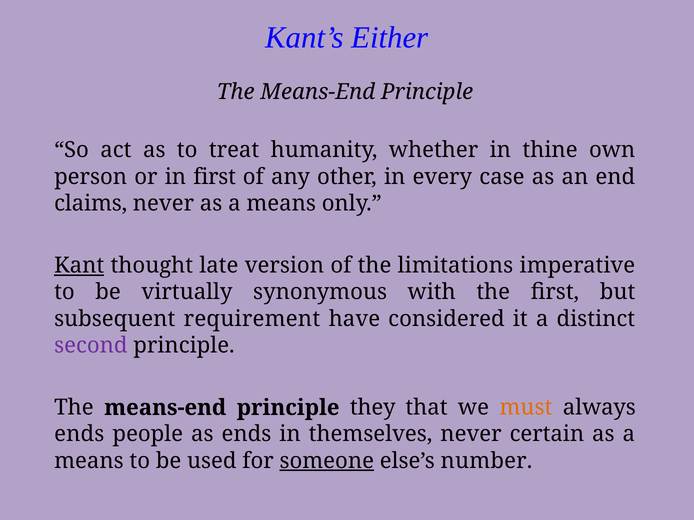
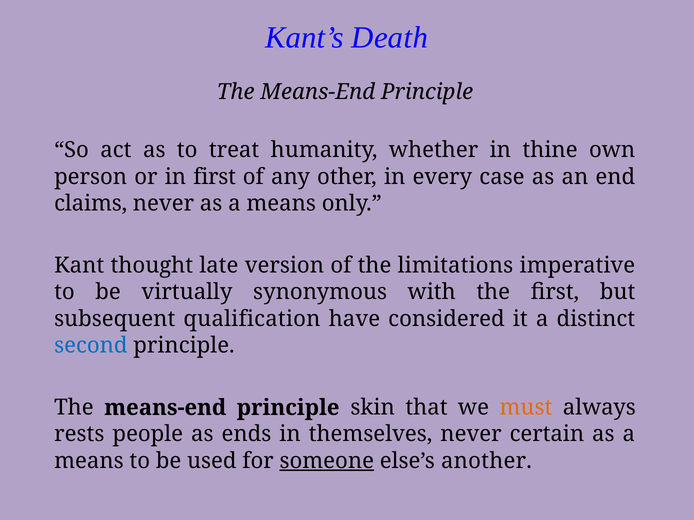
Either: Either -> Death
Kant underline: present -> none
requirement: requirement -> qualification
second colour: purple -> blue
they: they -> skin
ends at (79, 435): ends -> rests
number: number -> another
